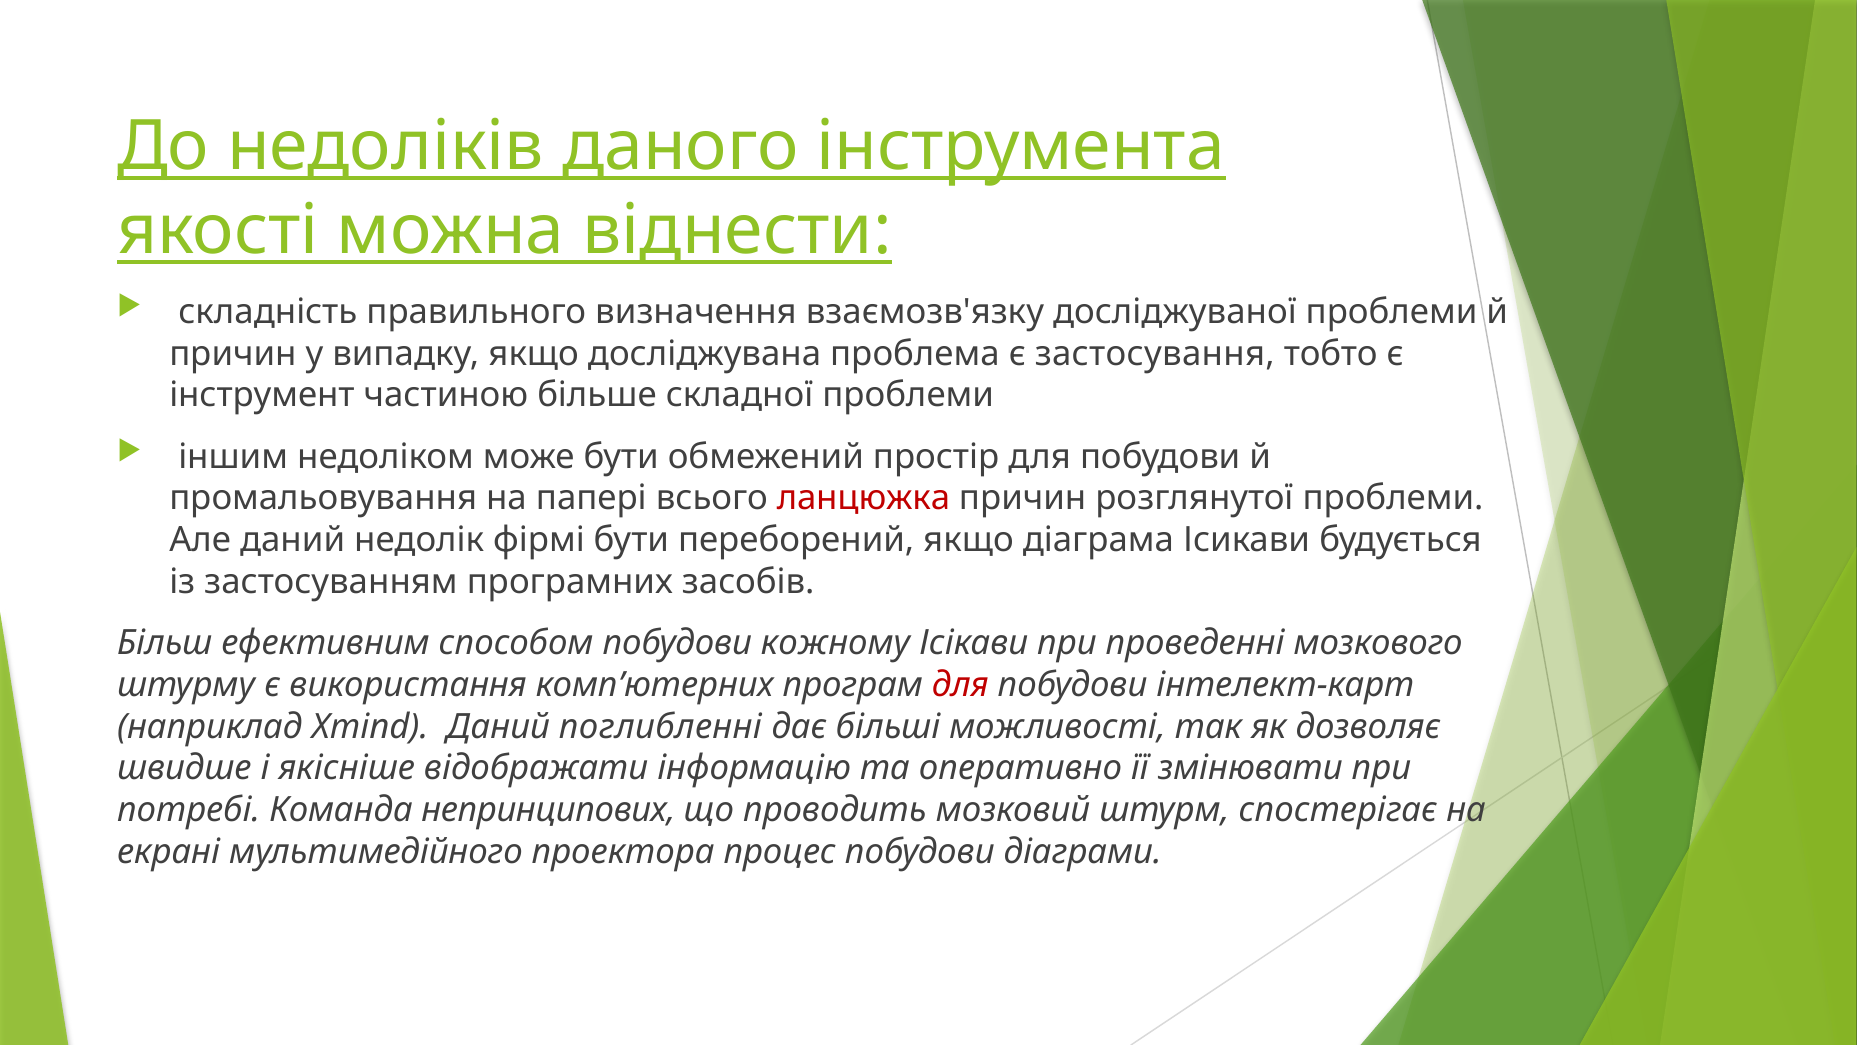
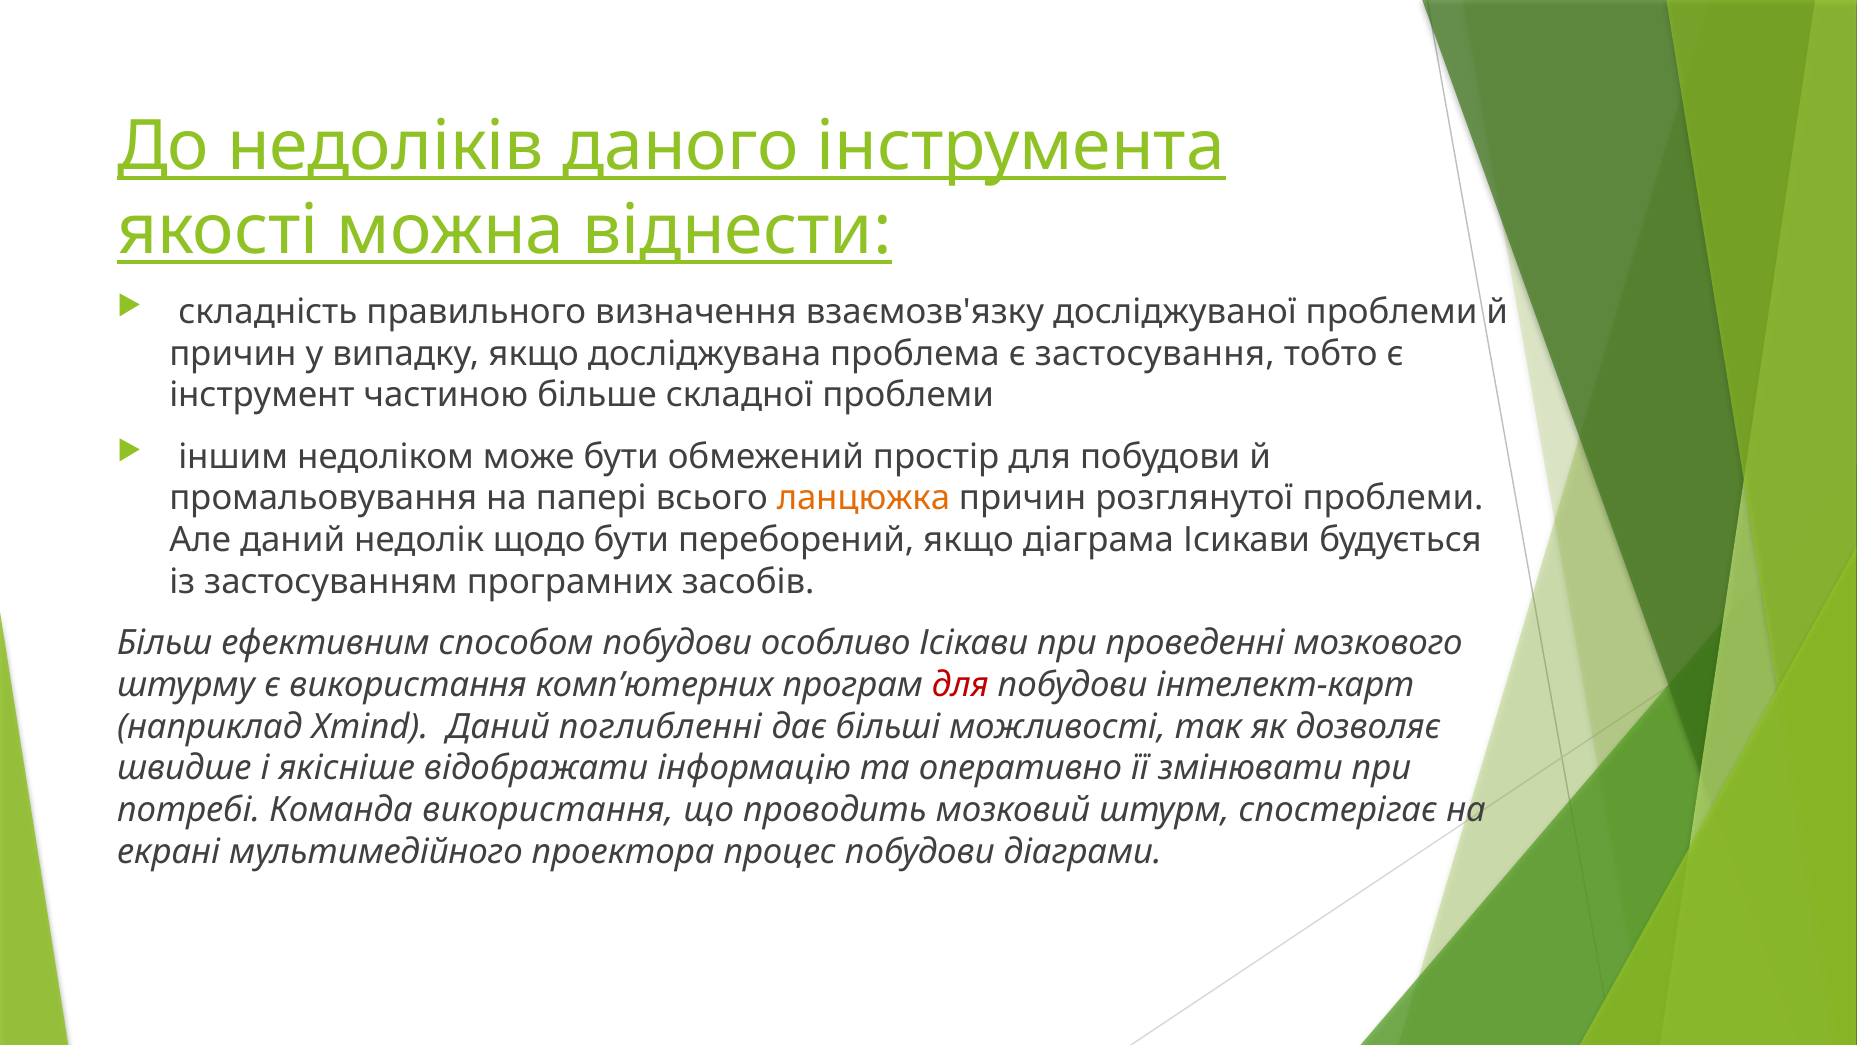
ланцюжка colour: red -> orange
фірмі: фірмі -> щодо
кожному: кожному -> особливо
Команда непринципових: непринципових -> використання
